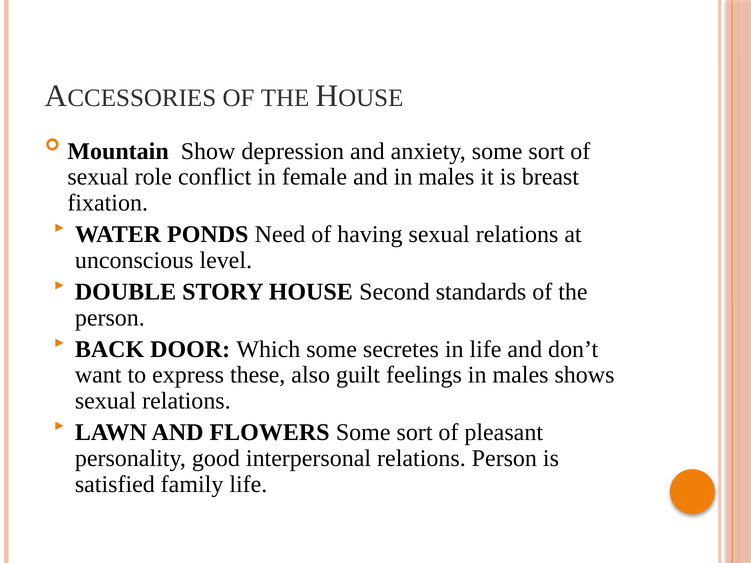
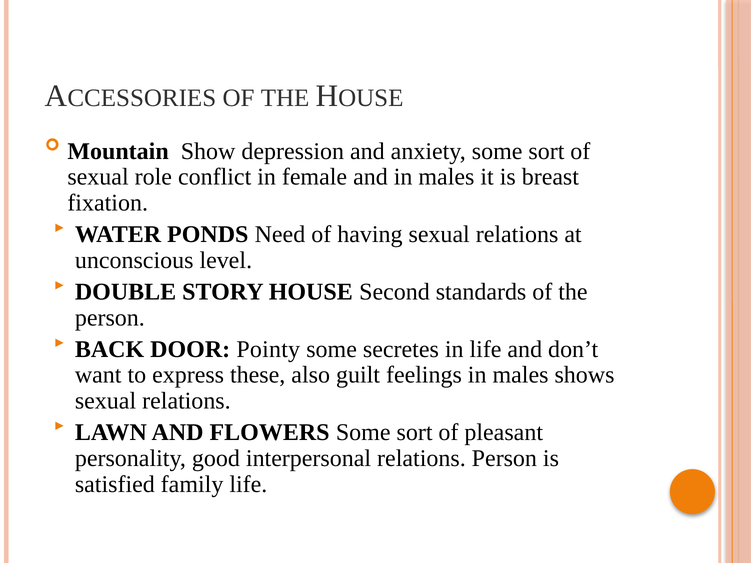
Which: Which -> Pointy
